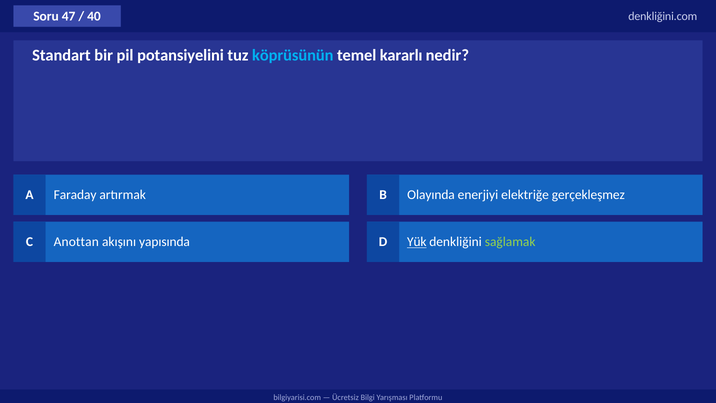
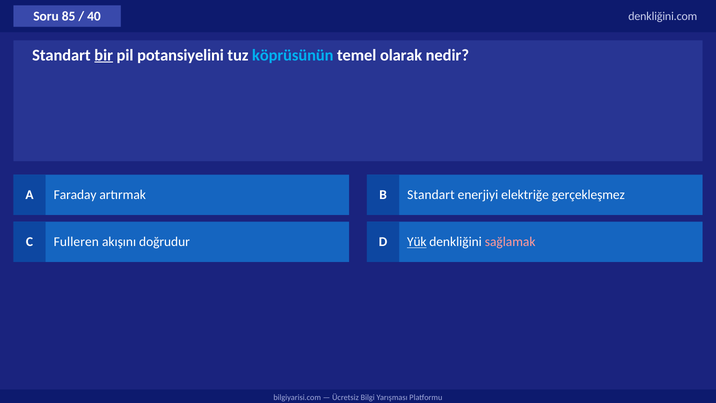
47: 47 -> 85
bir underline: none -> present
kararlı: kararlı -> olarak
B Olayında: Olayında -> Standart
Anottan: Anottan -> Fulleren
yapısında: yapısında -> doğrudur
sağlamak colour: light green -> pink
